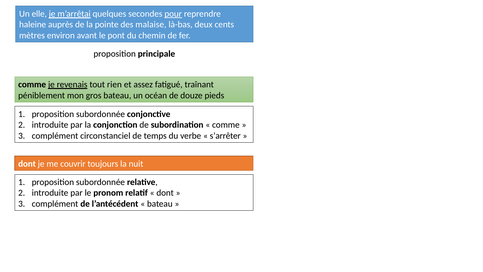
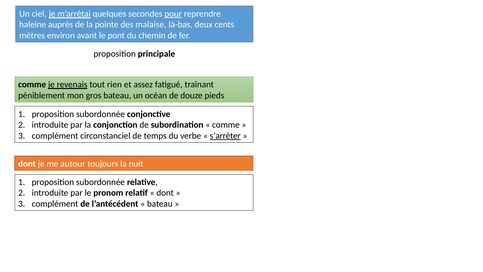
elle: elle -> ciel
s’arrêter underline: none -> present
couvrir: couvrir -> autour
